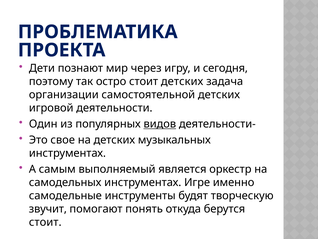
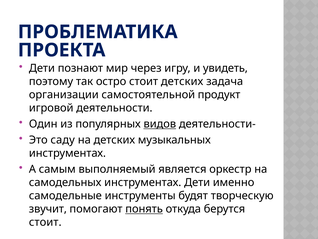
сегодня: сегодня -> увидеть
самостоятельной детских: детских -> продукт
свое: свое -> саду
инструментах Игре: Игре -> Дети
понять underline: none -> present
